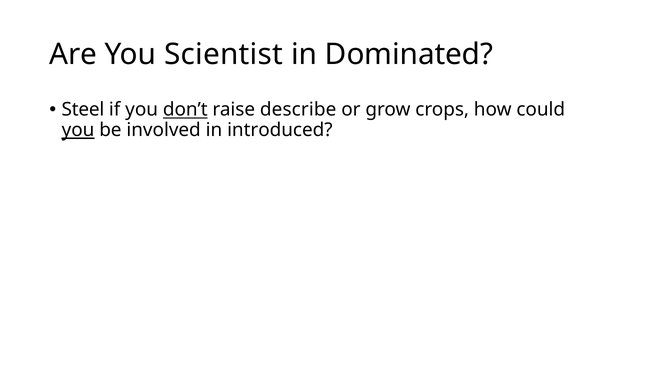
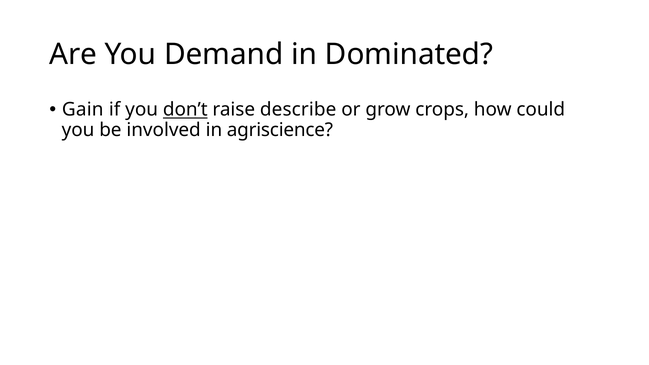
Scientist: Scientist -> Demand
Steel: Steel -> Gain
you at (78, 130) underline: present -> none
introduced: introduced -> agriscience
